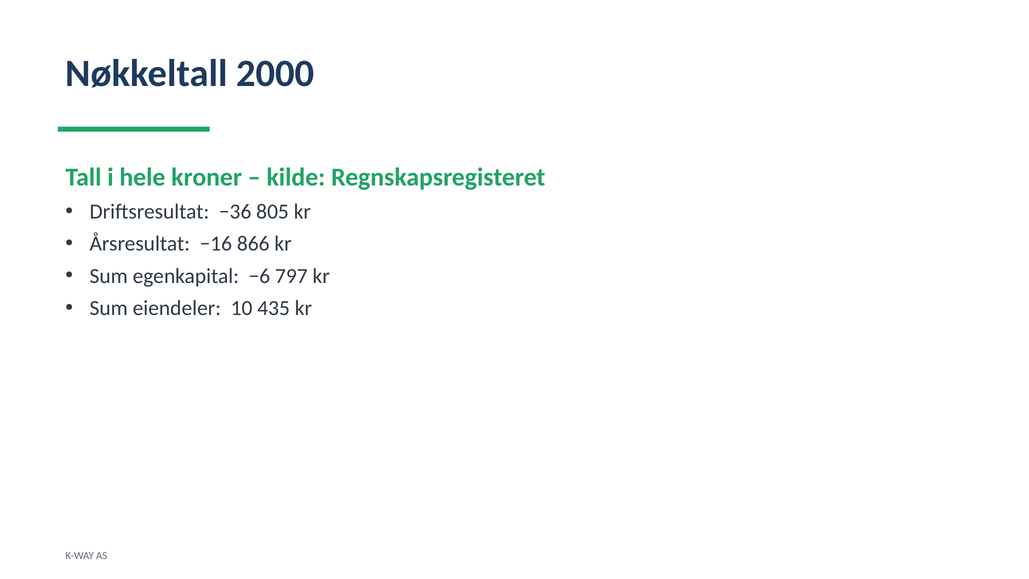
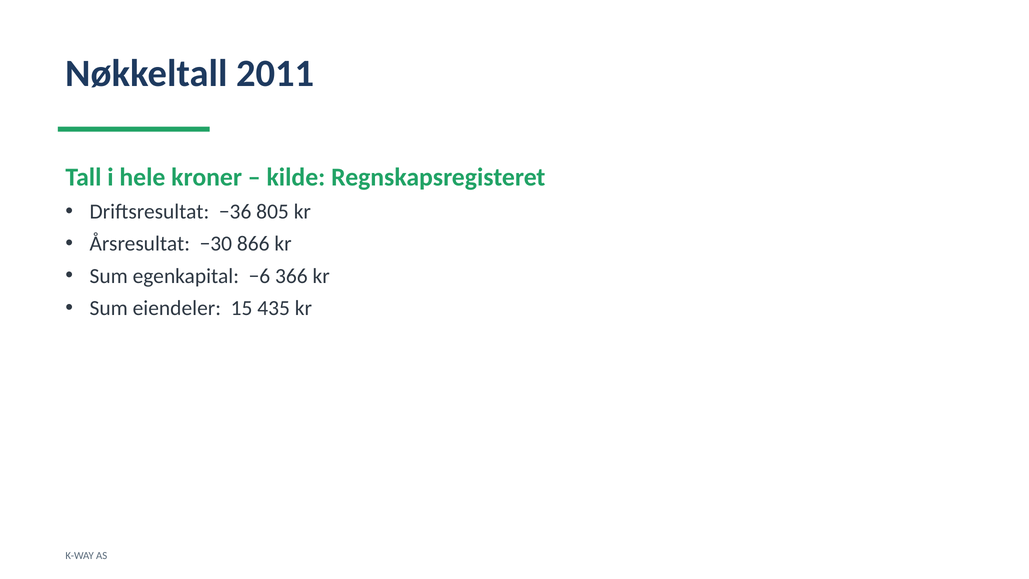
2000: 2000 -> 2011
−16: −16 -> −30
797: 797 -> 366
10: 10 -> 15
